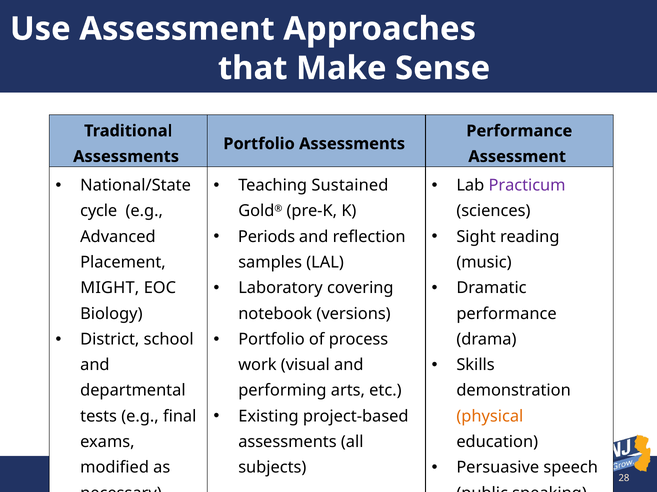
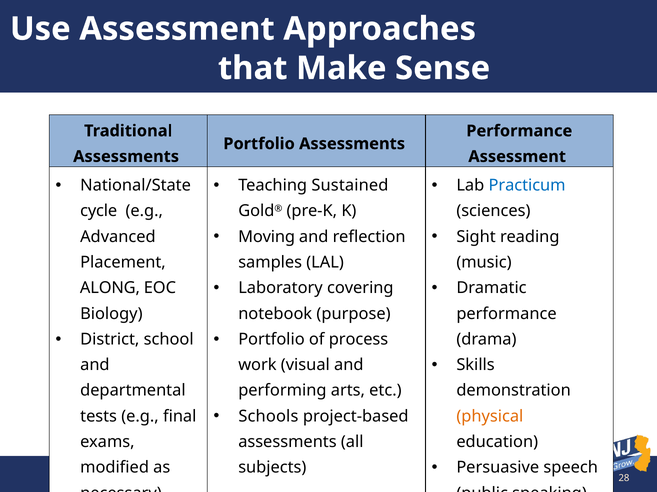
Practicum colour: purple -> blue
Periods: Periods -> Moving
MIGHT: MIGHT -> ALONG
versions: versions -> purpose
Existing: Existing -> Schools
